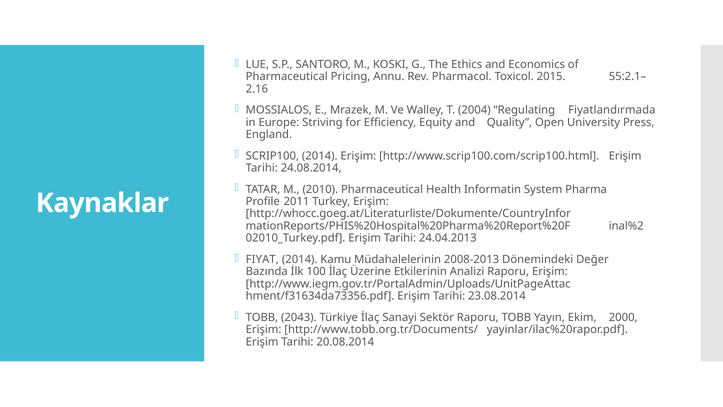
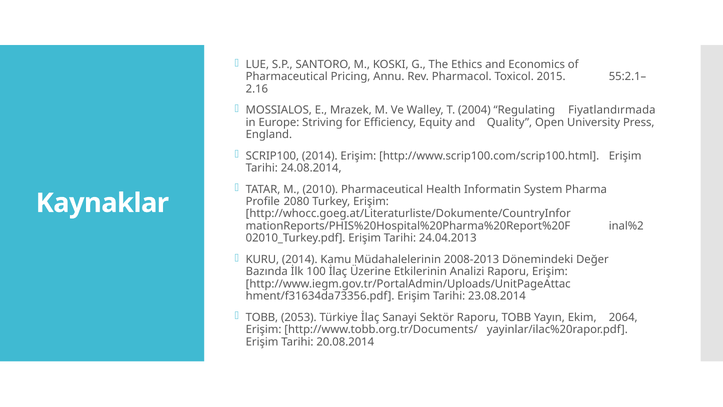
2011: 2011 -> 2080
FIYAT: FIYAT -> KURU
2043: 2043 -> 2053
2000: 2000 -> 2064
